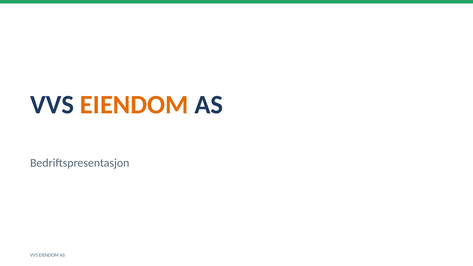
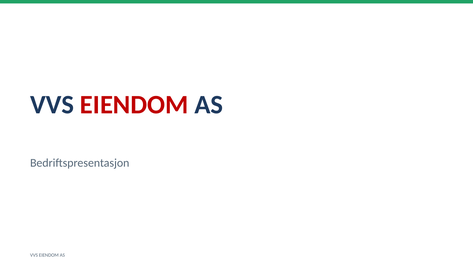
EIENDOM at (134, 105) colour: orange -> red
